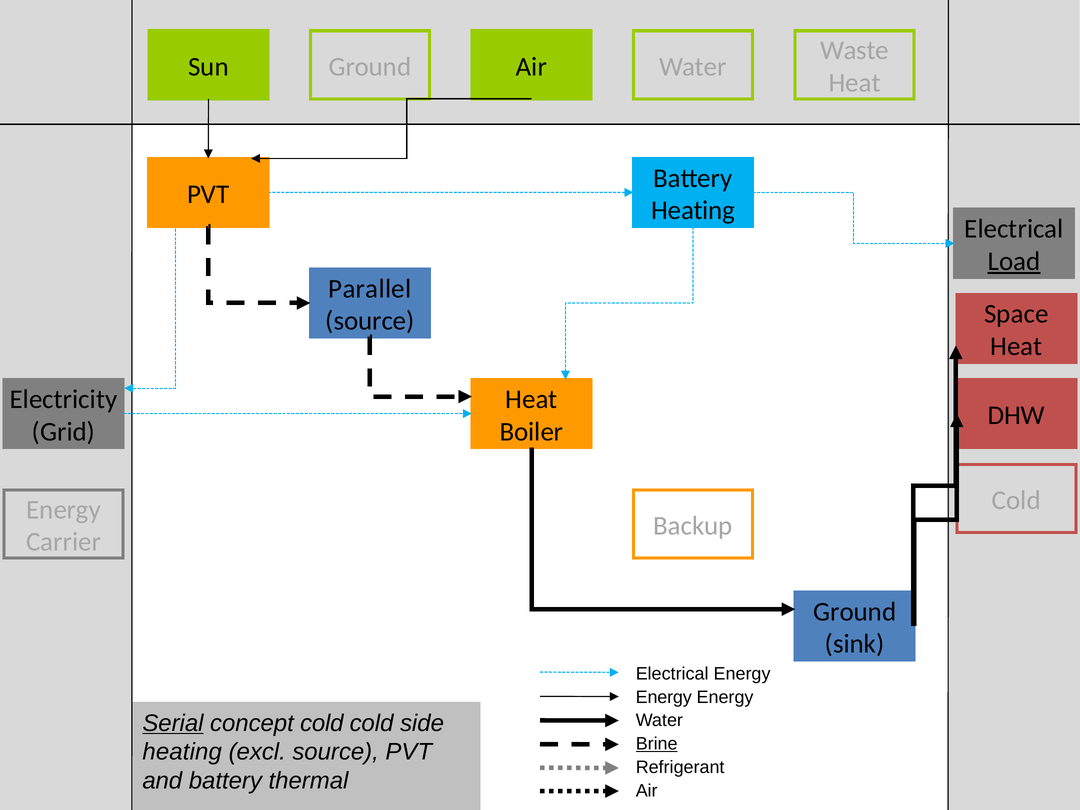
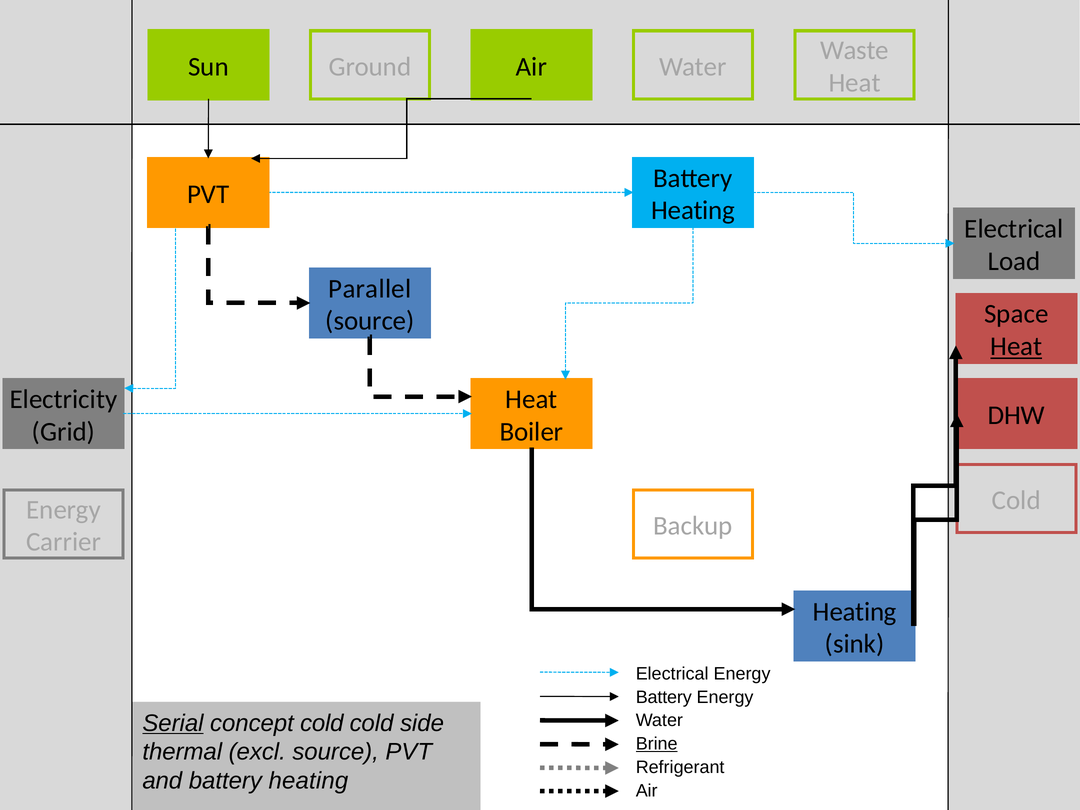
Load underline: present -> none
Heat at (1016, 346) underline: none -> present
Ground at (855, 612): Ground -> Heating
Energy at (664, 697): Energy -> Battery
heating at (182, 752): heating -> thermal
and battery thermal: thermal -> heating
